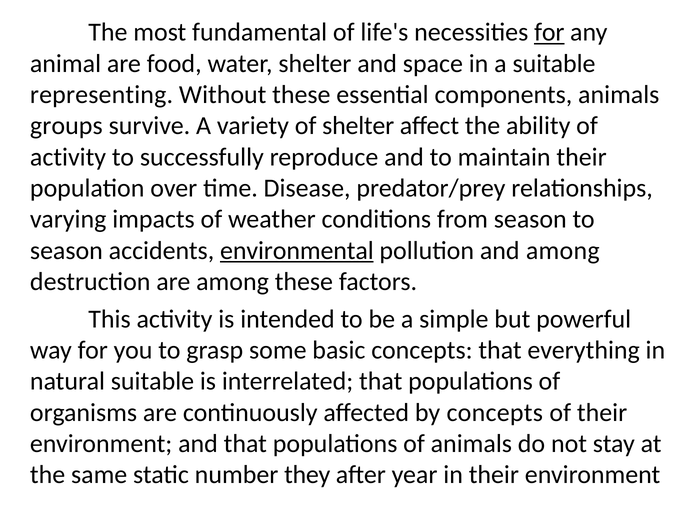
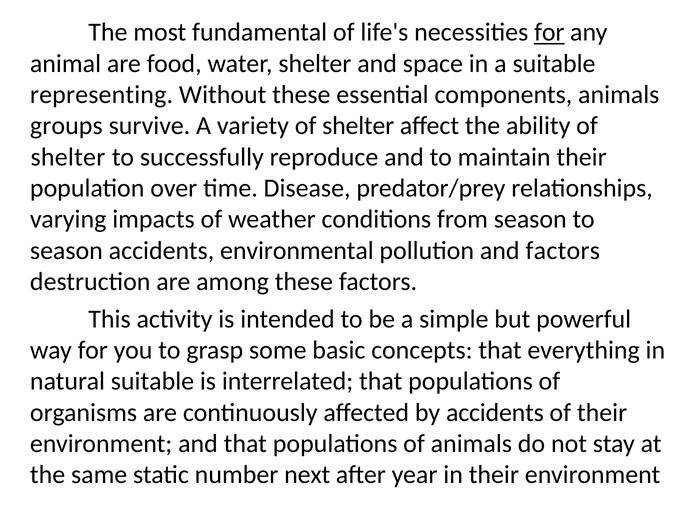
activity at (68, 157): activity -> shelter
environmental underline: present -> none
and among: among -> factors
by concepts: concepts -> accidents
they: they -> next
